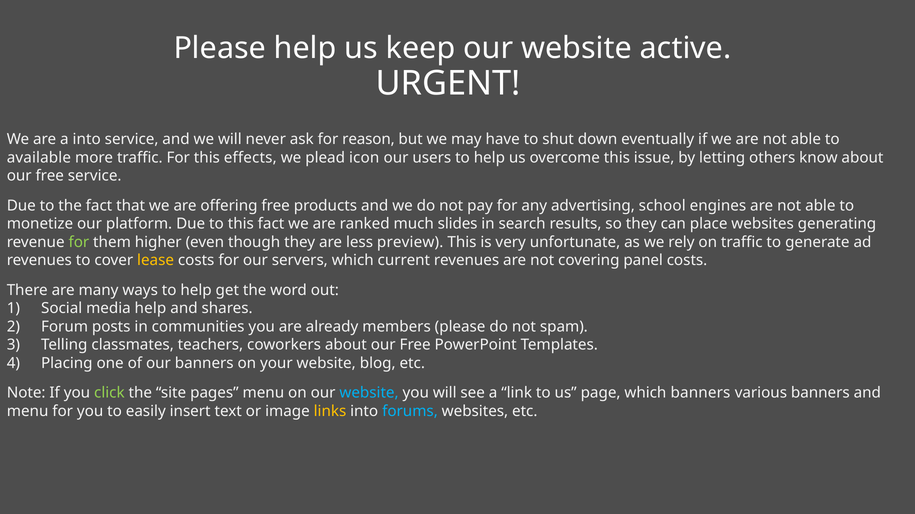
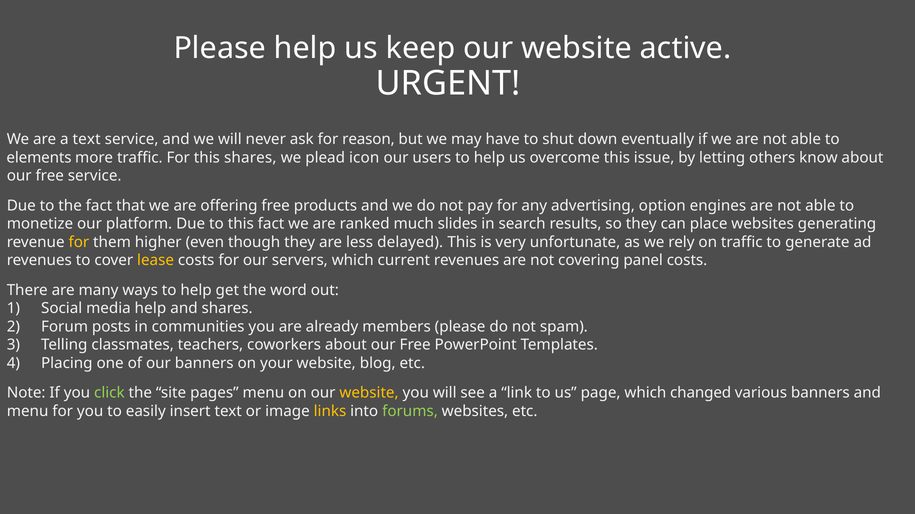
a into: into -> text
available: available -> elements
this effects: effects -> shares
school: school -> option
for at (79, 242) colour: light green -> yellow
preview: preview -> delayed
website at (369, 393) colour: light blue -> yellow
which banners: banners -> changed
forums colour: light blue -> light green
